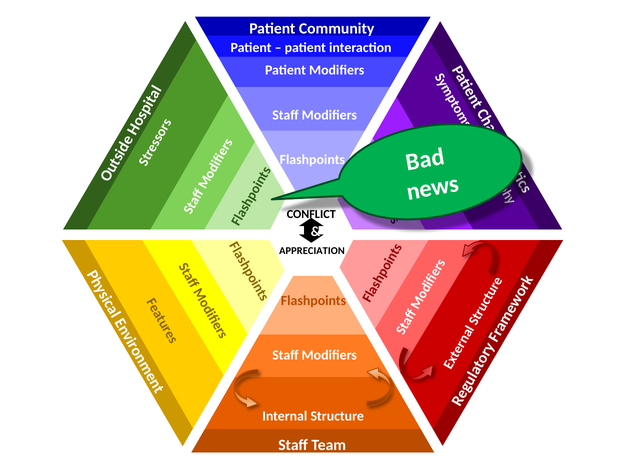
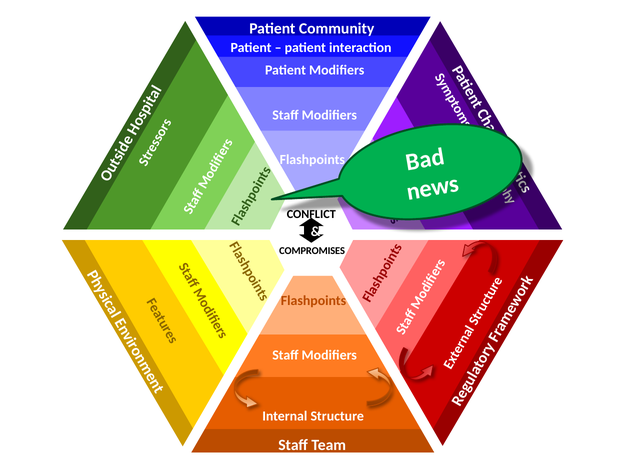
APPRECIATION: APPRECIATION -> COMPROMISES
